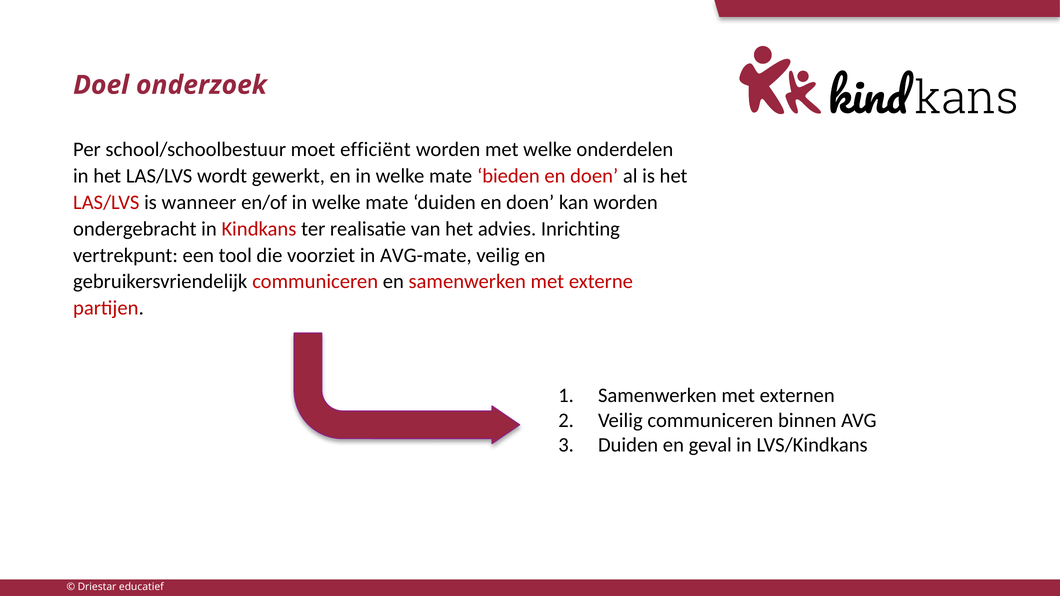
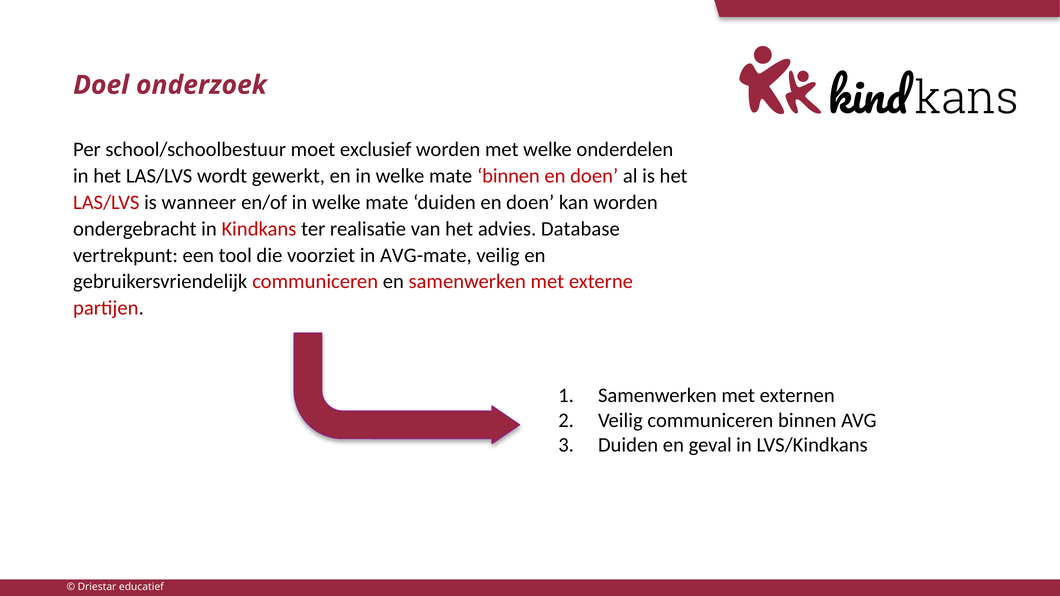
efficiënt: efficiënt -> exclusief
mate bieden: bieden -> binnen
Inrichting: Inrichting -> Database
